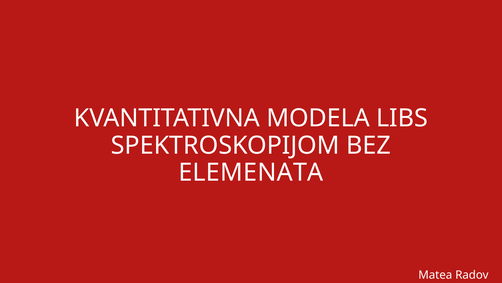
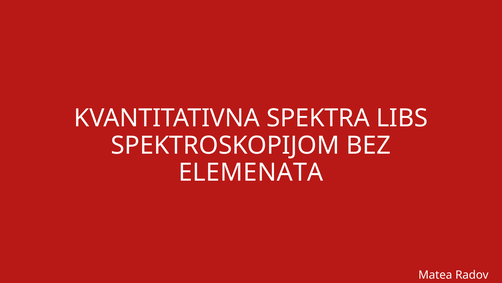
MODELA: MODELA -> SPEKTRA
